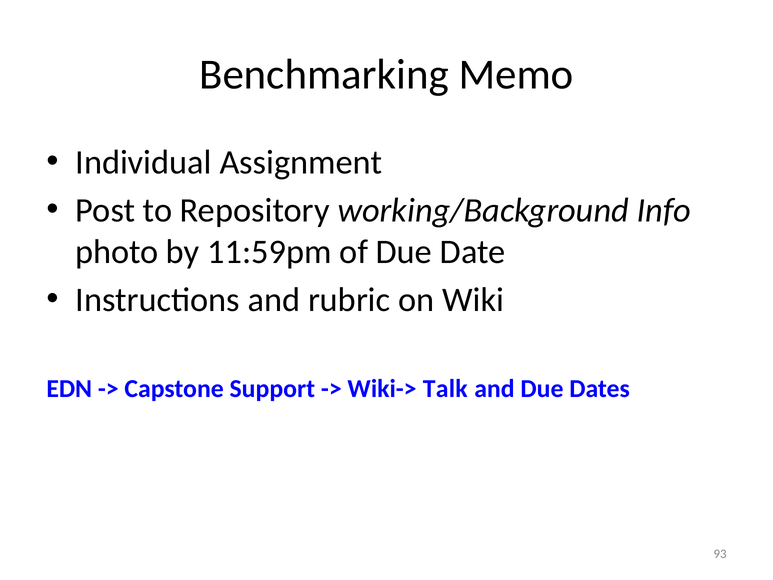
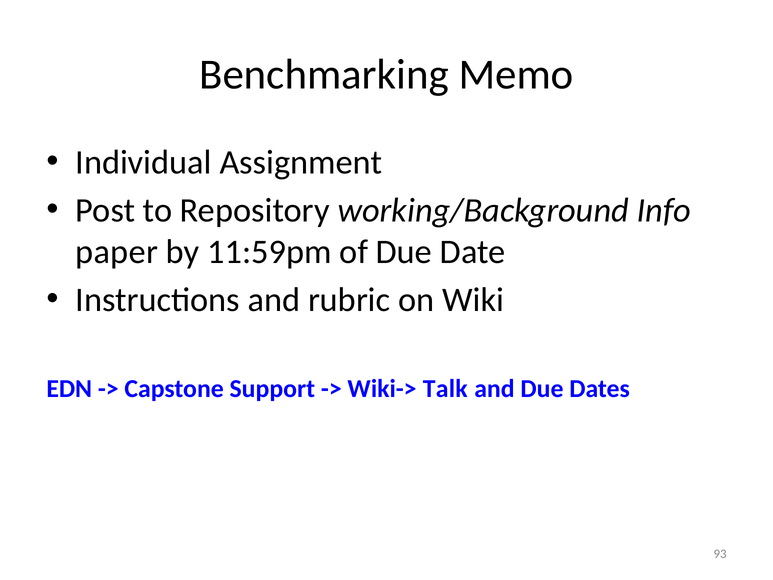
photo: photo -> paper
